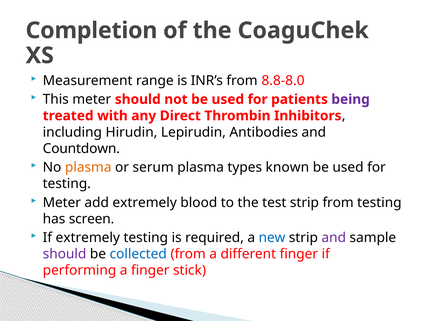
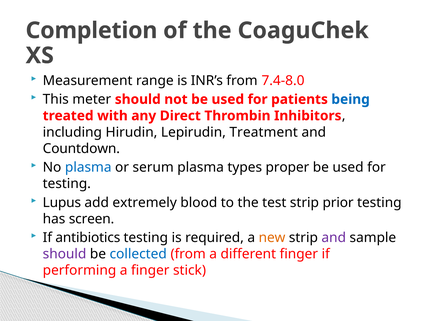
8.8-8.0: 8.8-8.0 -> 7.4-8.0
being colour: purple -> blue
Antibodies: Antibodies -> Treatment
plasma at (88, 167) colour: orange -> blue
known: known -> proper
Meter at (62, 202): Meter -> Lupus
strip from: from -> prior
If extremely: extremely -> antibiotics
new colour: blue -> orange
